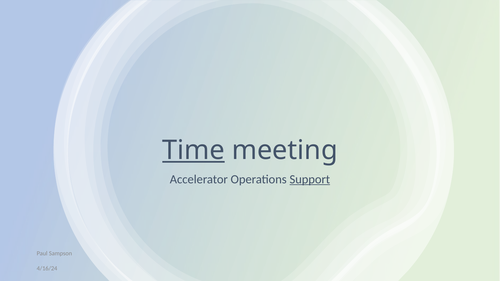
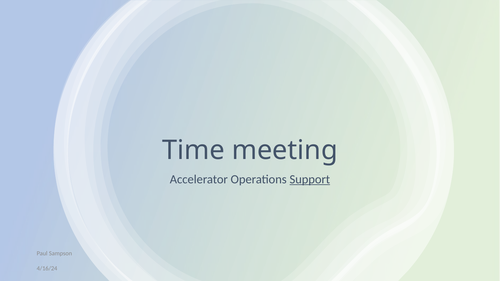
Time underline: present -> none
